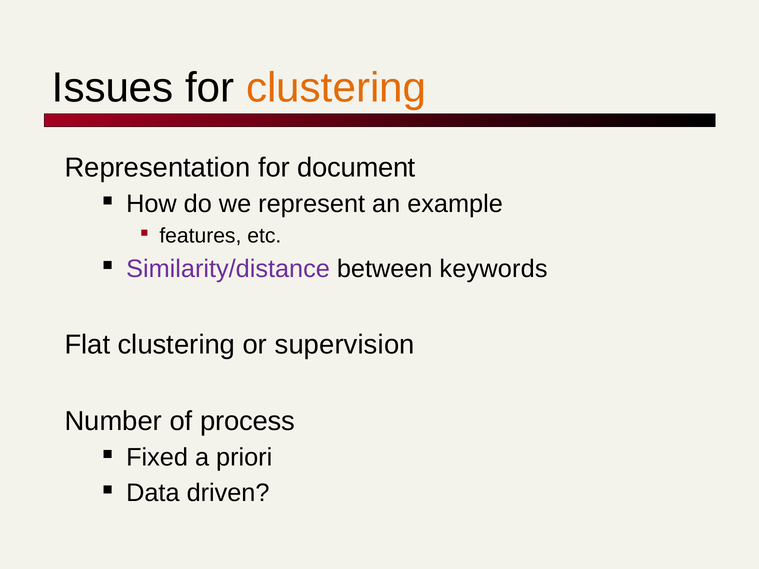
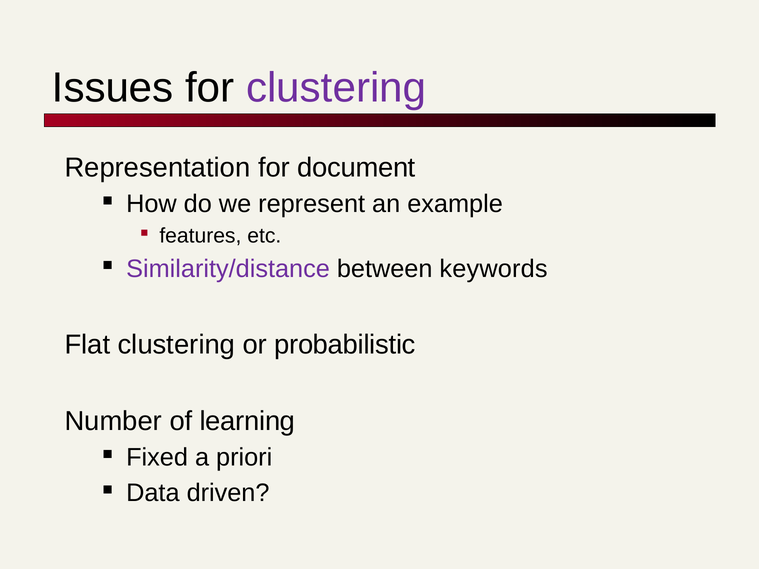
clustering at (336, 88) colour: orange -> purple
supervision: supervision -> probabilistic
process: process -> learning
